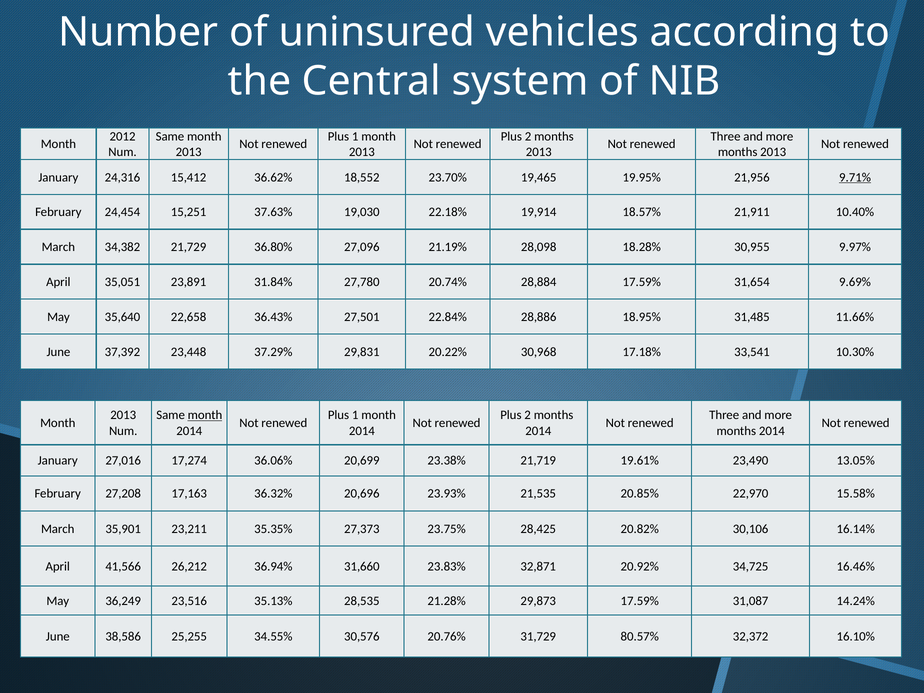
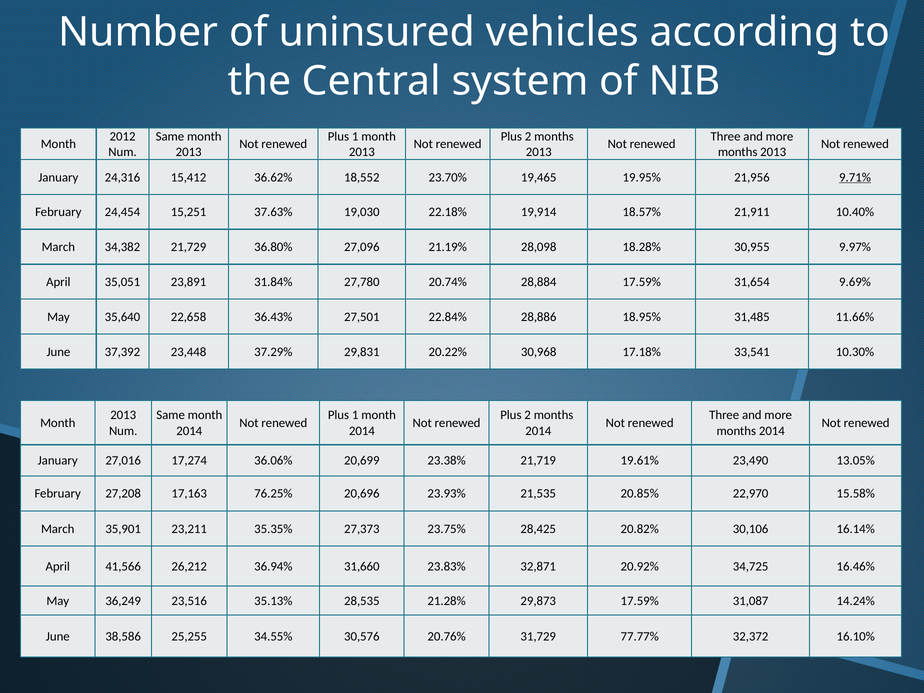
month at (205, 415) underline: present -> none
36.32%: 36.32% -> 76.25%
80.57%: 80.57% -> 77.77%
